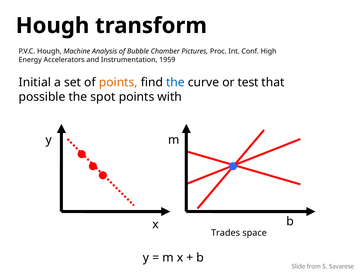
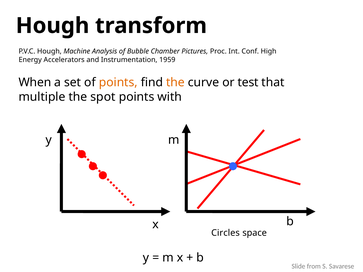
Initial: Initial -> When
the at (175, 82) colour: blue -> orange
possible: possible -> multiple
Trades: Trades -> Circles
